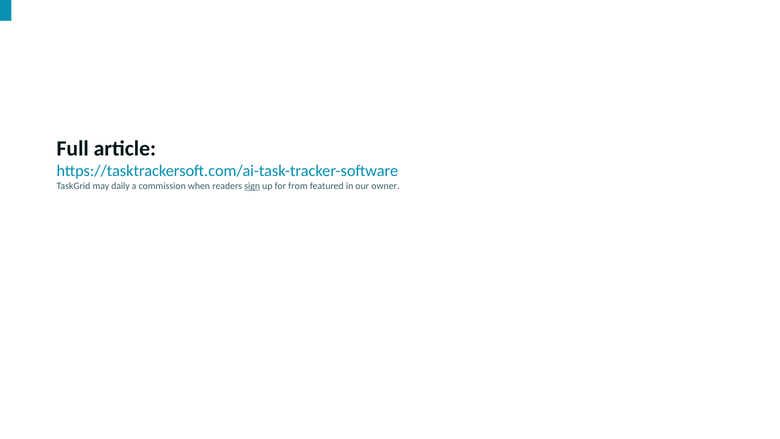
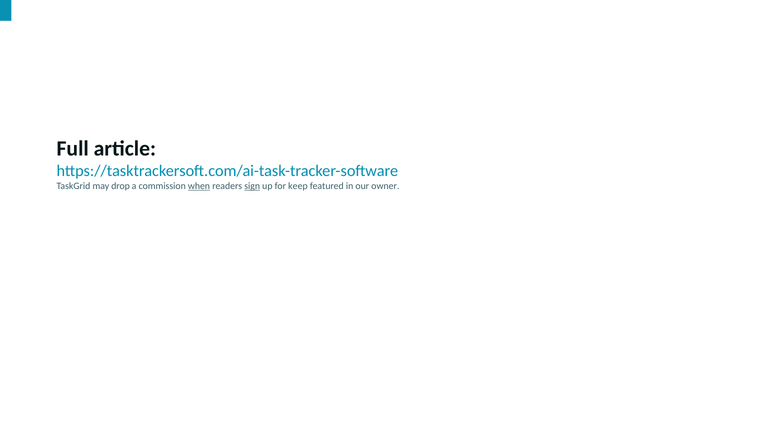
daily: daily -> drop
when underline: none -> present
from: from -> keep
